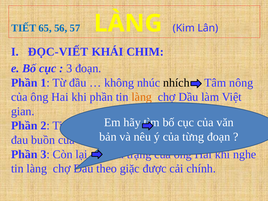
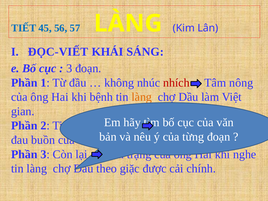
65: 65 -> 45
CHIM: CHIM -> SÁNG
nhích colour: black -> red
khi phần: phần -> bệnh
